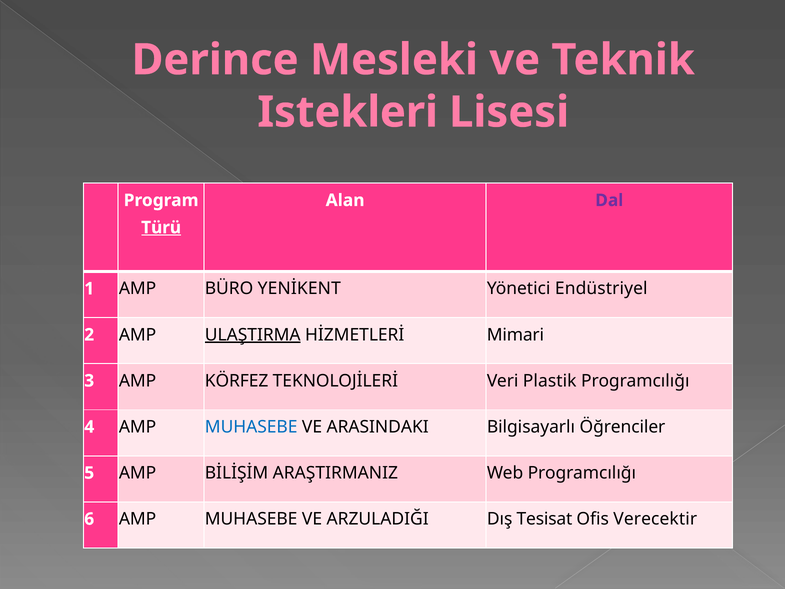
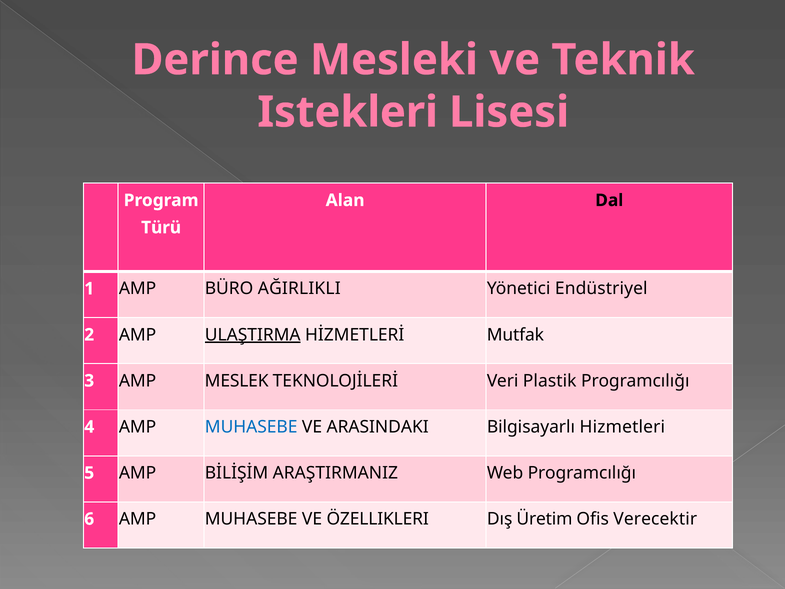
Dal colour: purple -> black
Türü underline: present -> none
YENİKENT: YENİKENT -> AĞIRLIKLI
Mimari: Mimari -> Mutfak
KÖRFEZ: KÖRFEZ -> MESLEK
Öğrenciler: Öğrenciler -> Hizmetleri
ARZULADIĞI: ARZULADIĞI -> ÖZELLIKLERI
Tesisat: Tesisat -> Üretim
